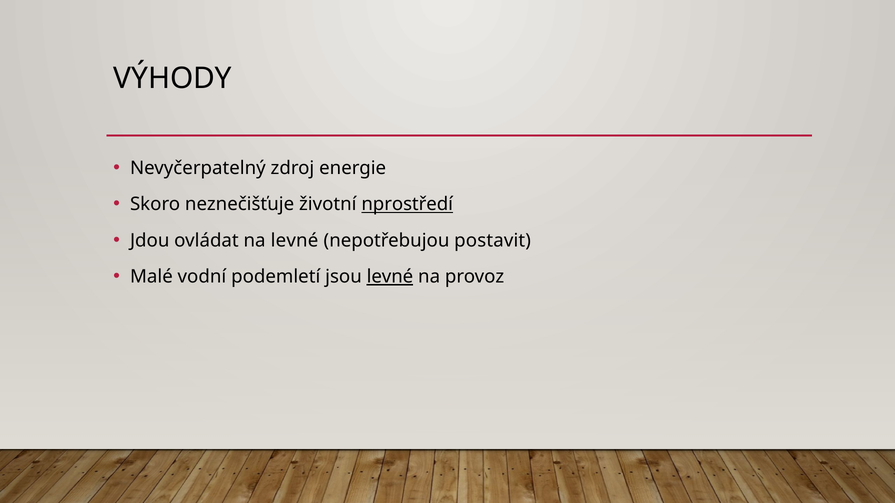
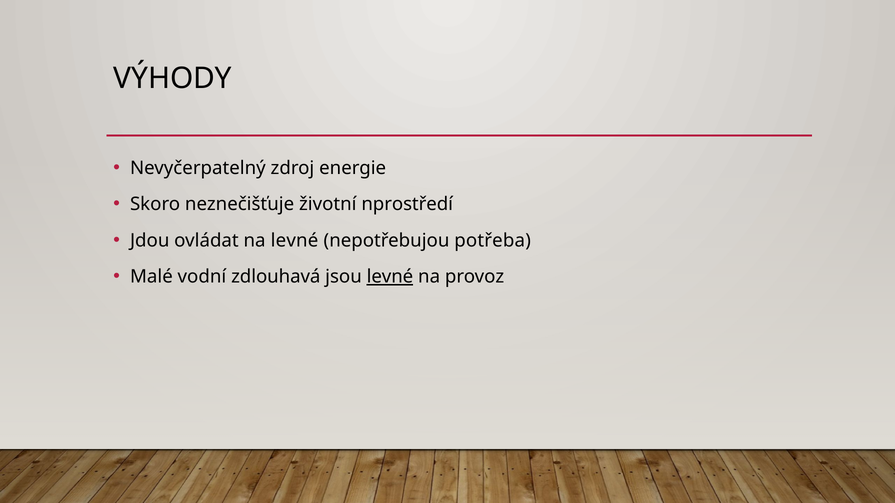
nprostředí underline: present -> none
postavit: postavit -> potřeba
podemletí: podemletí -> zdlouhavá
